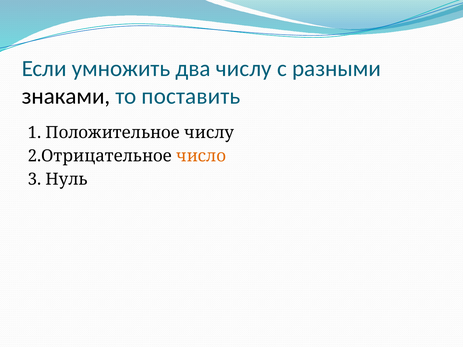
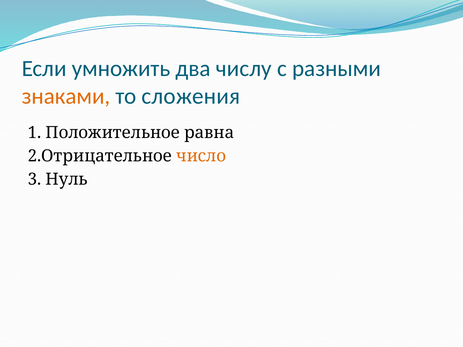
знаками colour: black -> orange
поставить: поставить -> сложения
Положительное числу: числу -> равна
